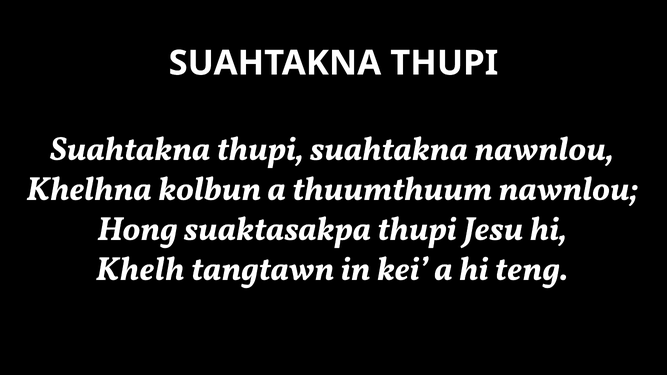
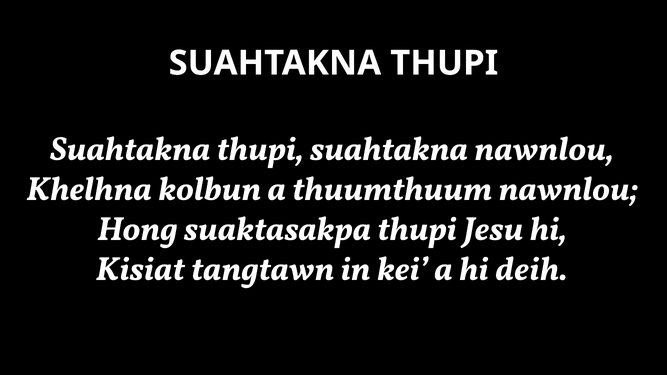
Khelh: Khelh -> Kisiat
teng: teng -> deih
